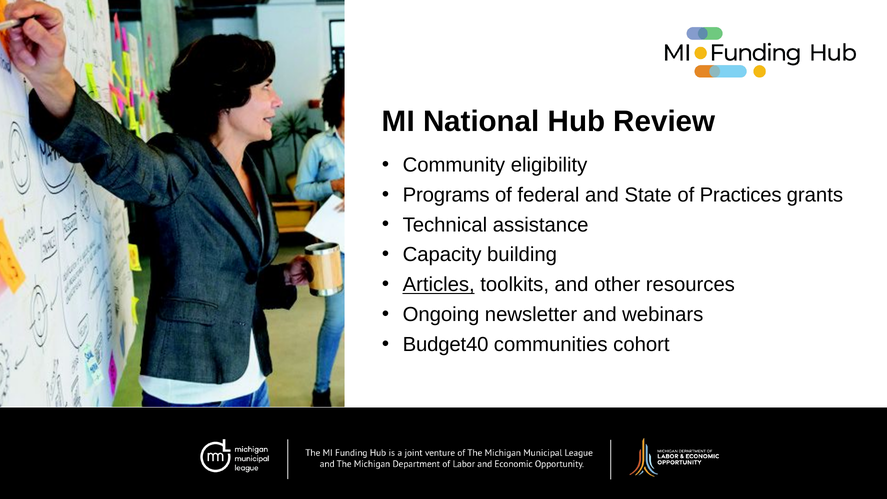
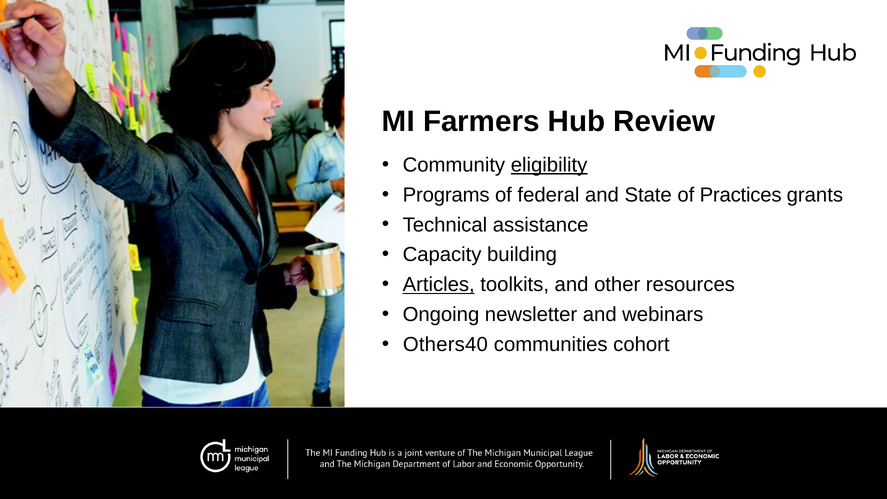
National: National -> Farmers
eligibility underline: none -> present
Budget40: Budget40 -> Others40
